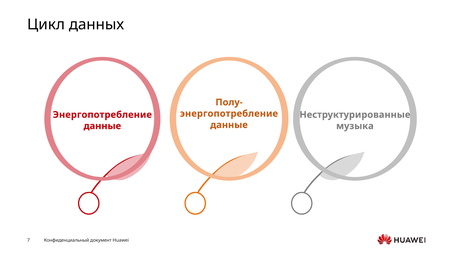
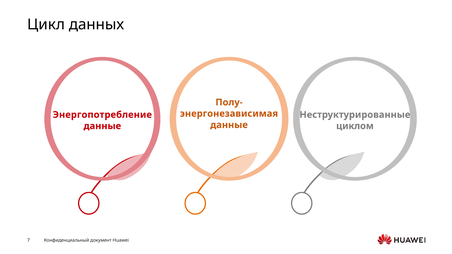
энергопотребление at (229, 114): энергопотребление -> энергонезависимая
музыка: музыка -> циклом
